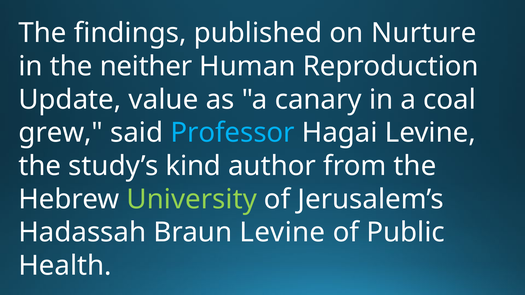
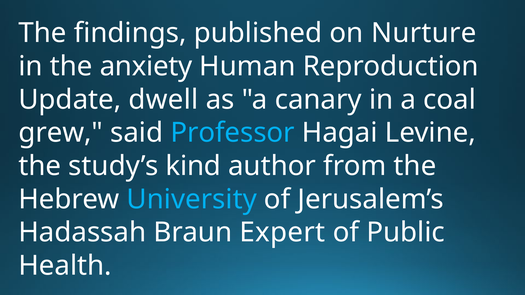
neither: neither -> anxiety
value: value -> dwell
University colour: light green -> light blue
Braun Levine: Levine -> Expert
